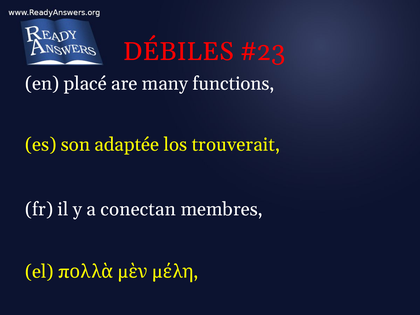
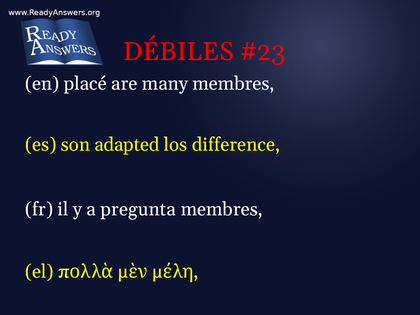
many functions: functions -> membres
adaptée: adaptée -> adapted
trouverait: trouverait -> difference
conectan: conectan -> pregunta
